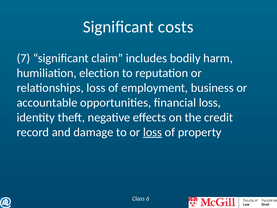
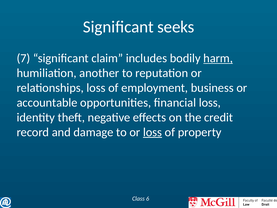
costs: costs -> seeks
harm underline: none -> present
election: election -> another
